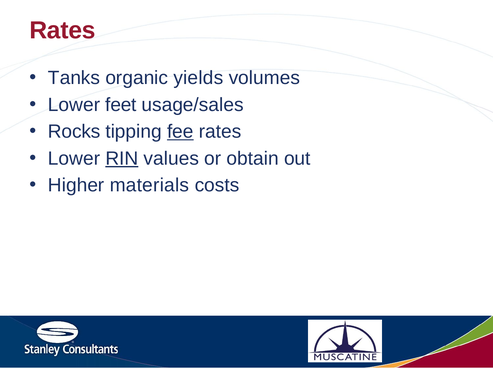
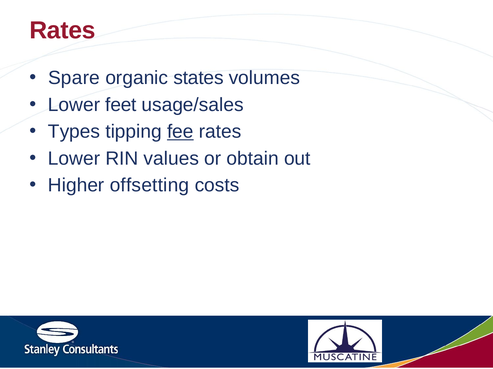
Tanks: Tanks -> Spare
yields: yields -> states
Rocks: Rocks -> Types
RIN underline: present -> none
materials: materials -> offsetting
